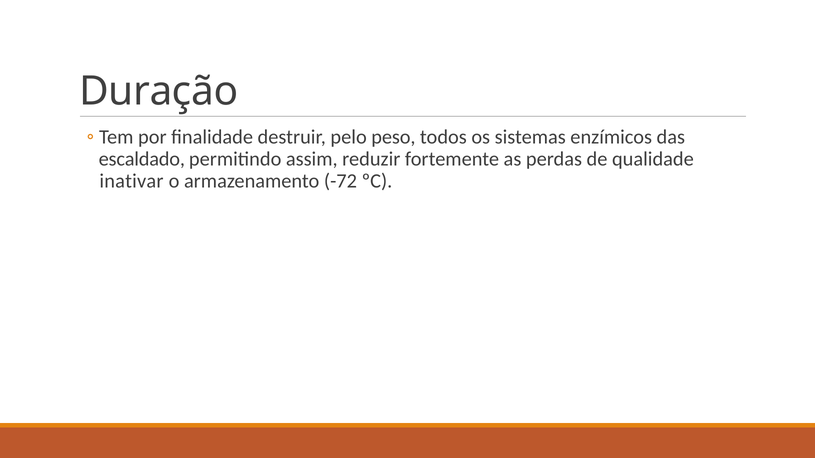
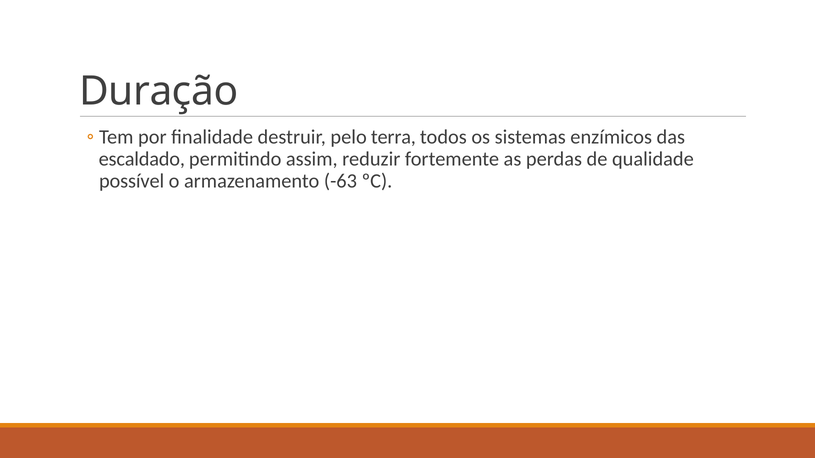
peso: peso -> terra
inativar: inativar -> possível
-72: -72 -> -63
